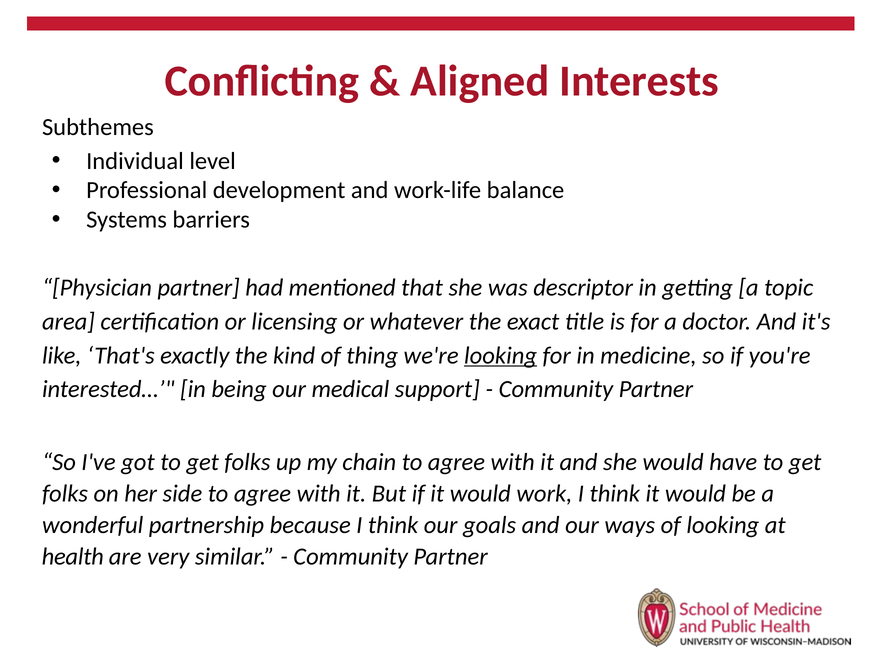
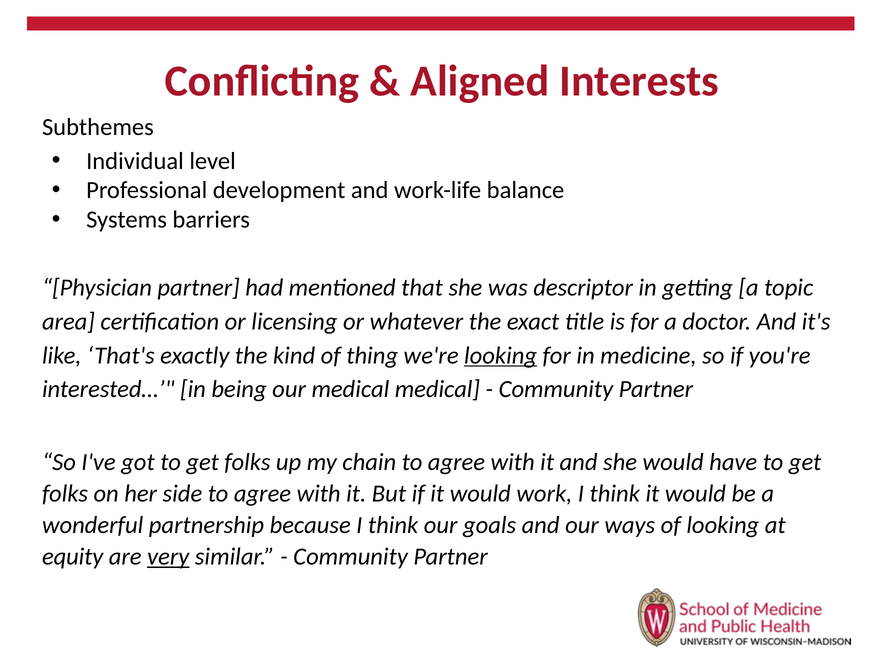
medical support: support -> medical
health: health -> equity
very underline: none -> present
